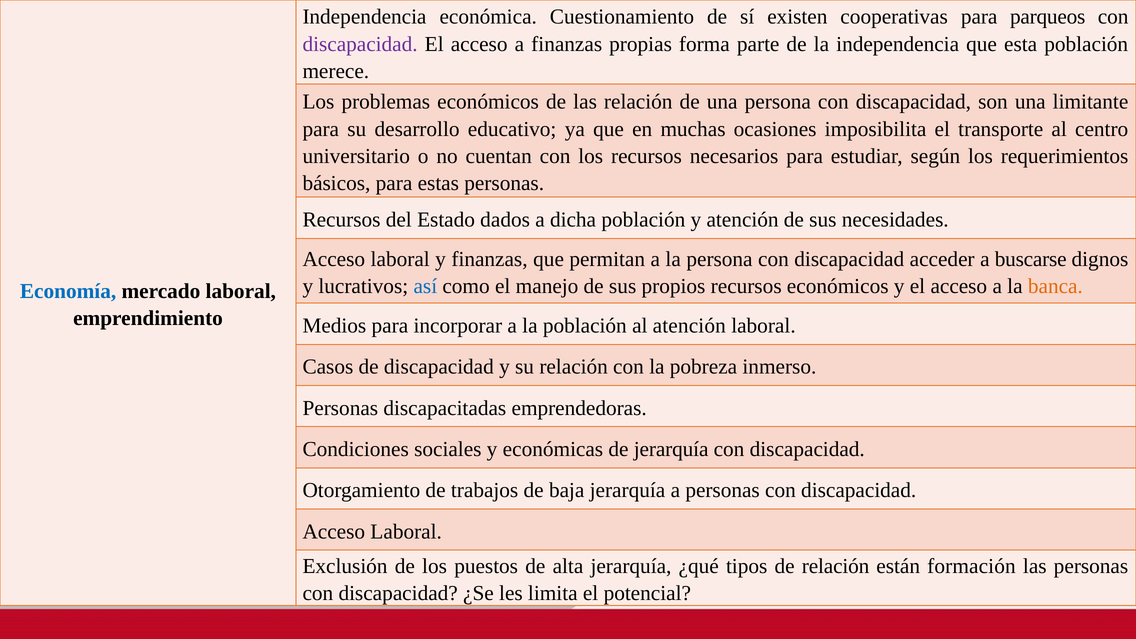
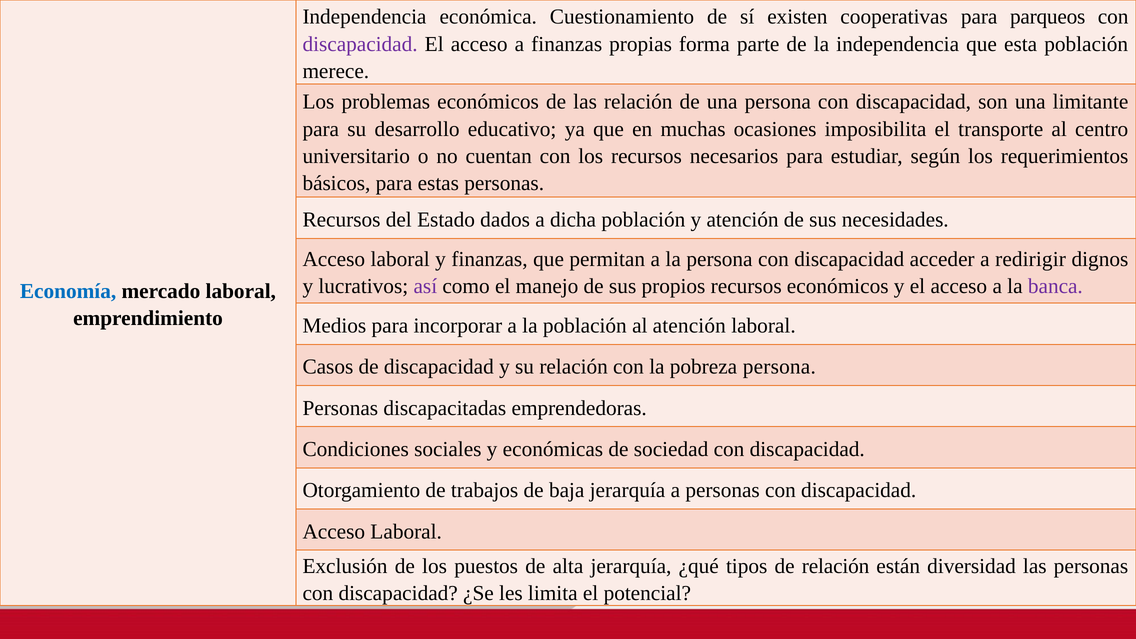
buscarse: buscarse -> redirigir
así colour: blue -> purple
banca colour: orange -> purple
pobreza inmerso: inmerso -> persona
de jerarquía: jerarquía -> sociedad
formación: formación -> diversidad
